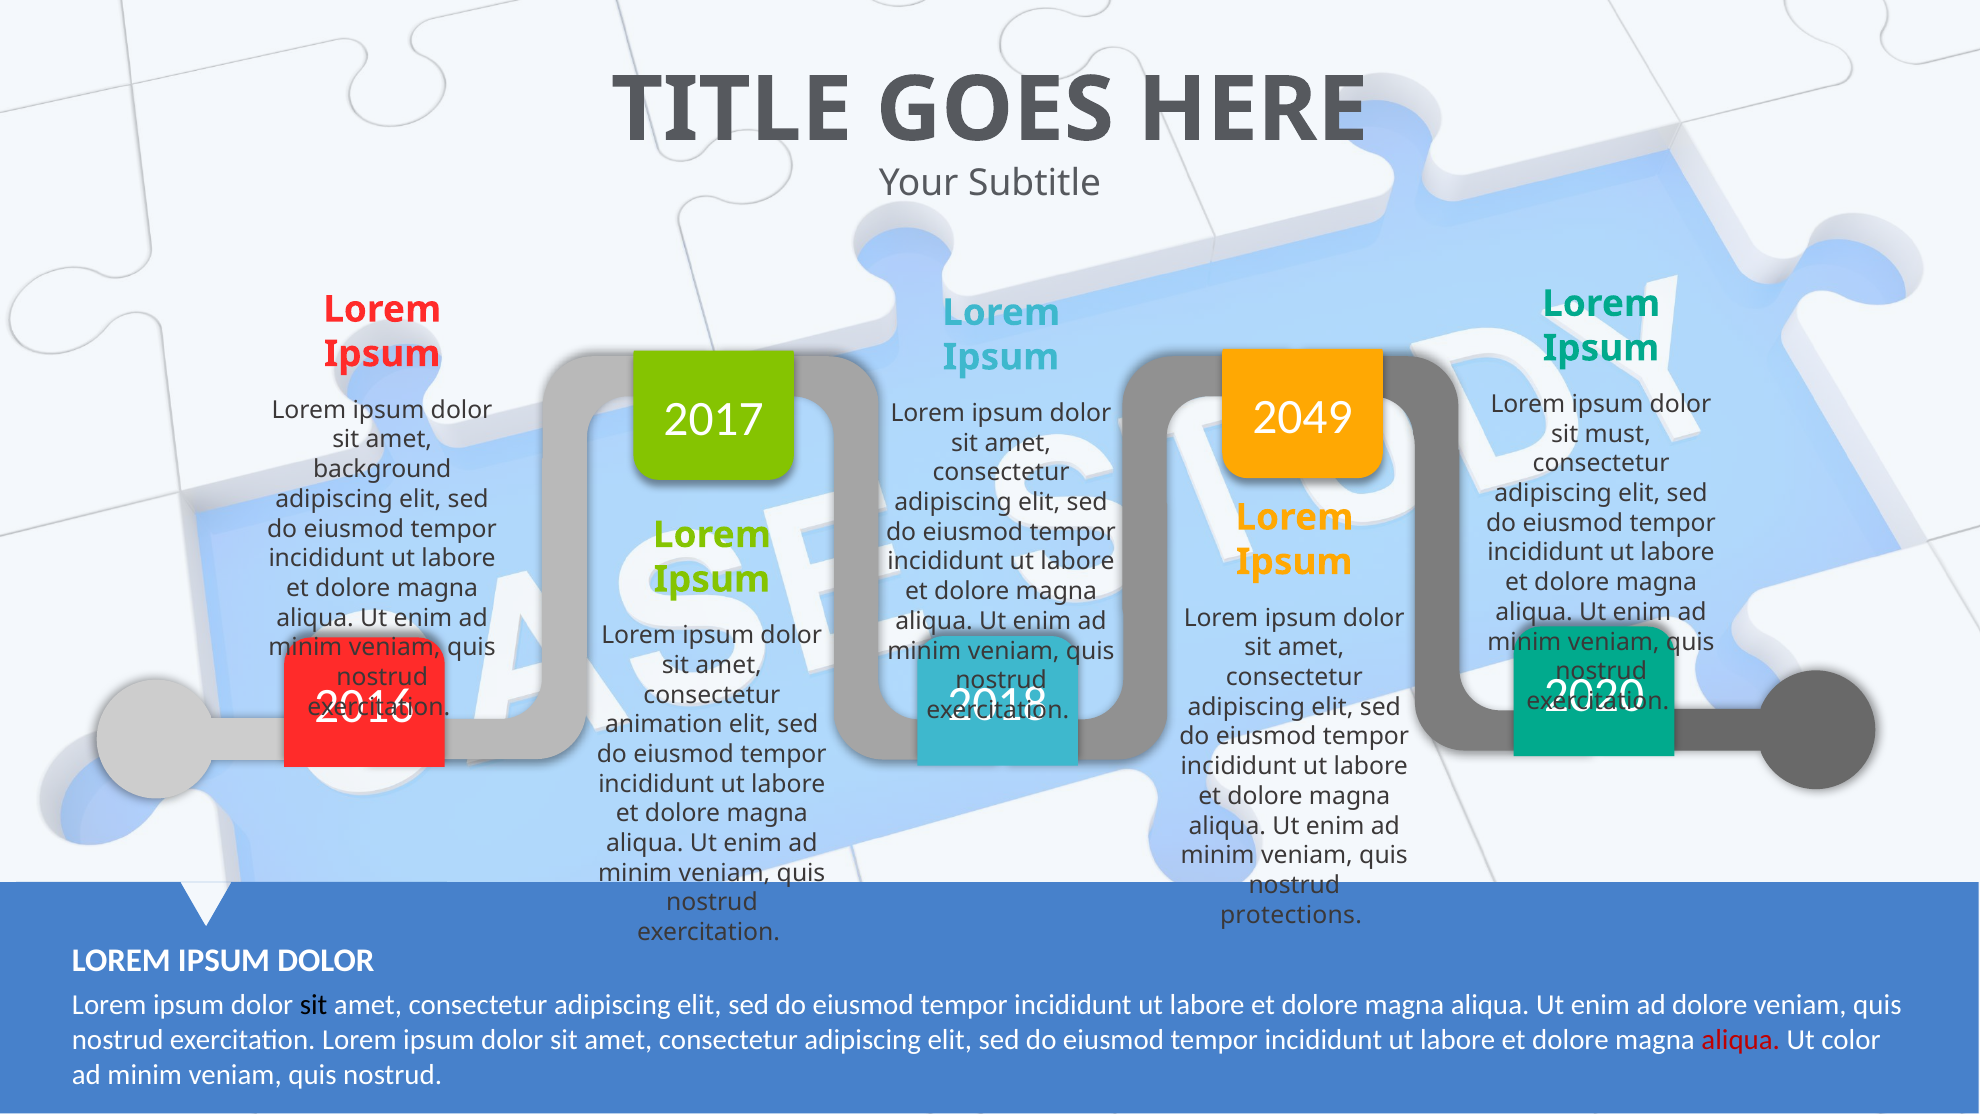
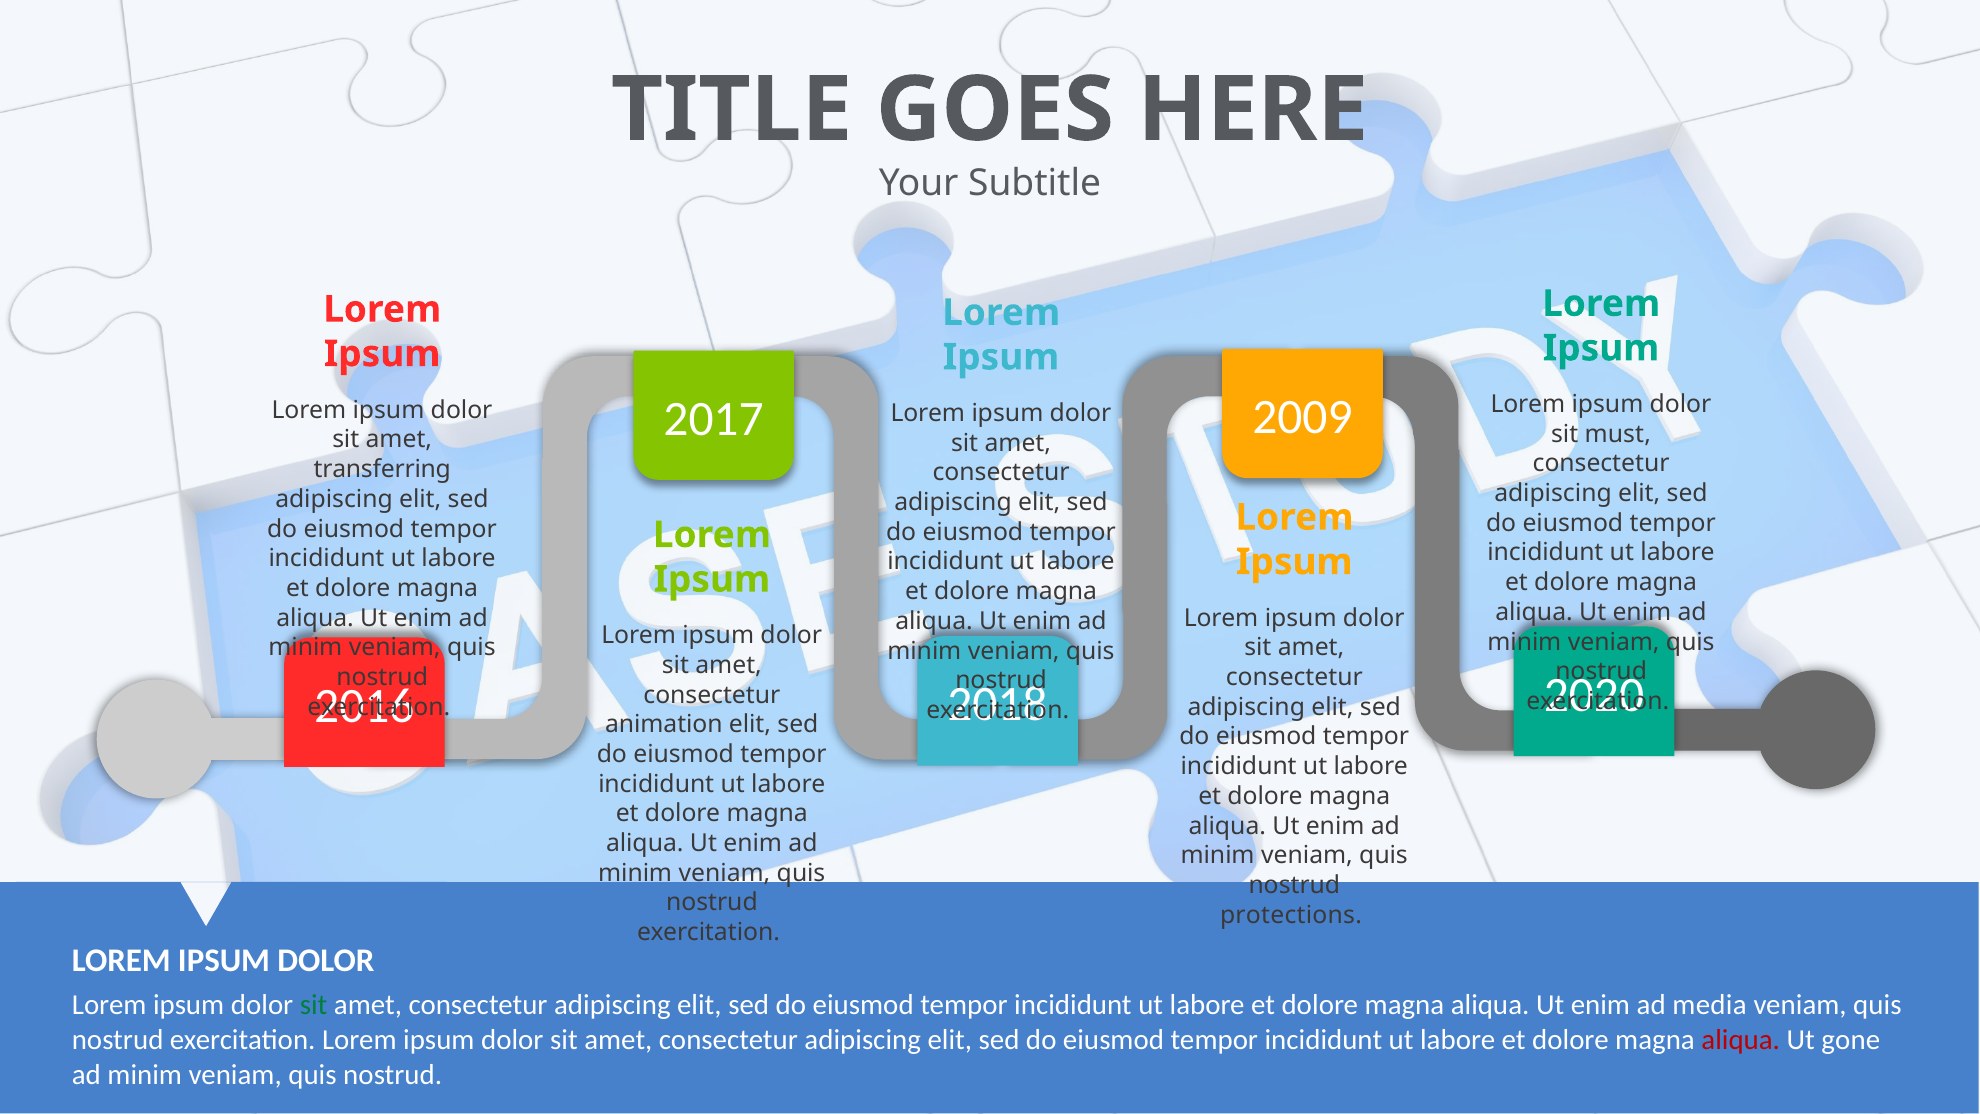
2049: 2049 -> 2009
background: background -> transferring
sit at (314, 1005) colour: black -> green
ad dolore: dolore -> media
color: color -> gone
